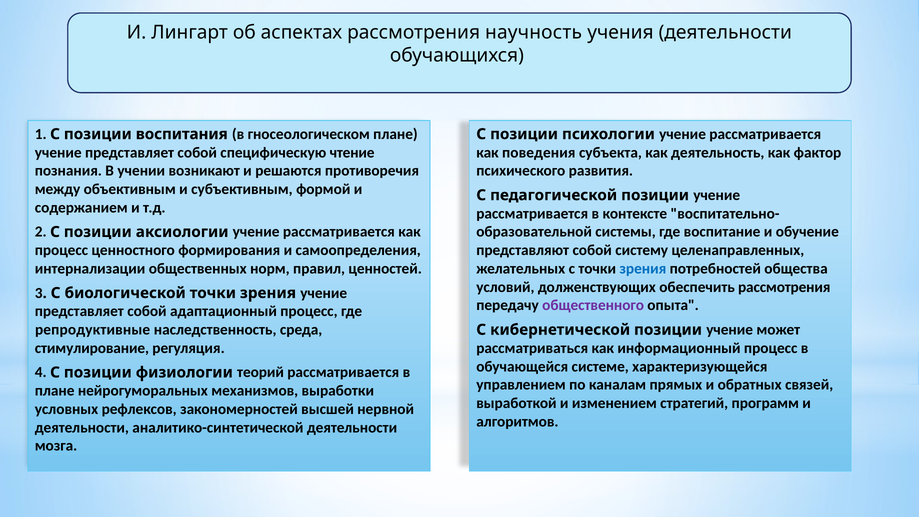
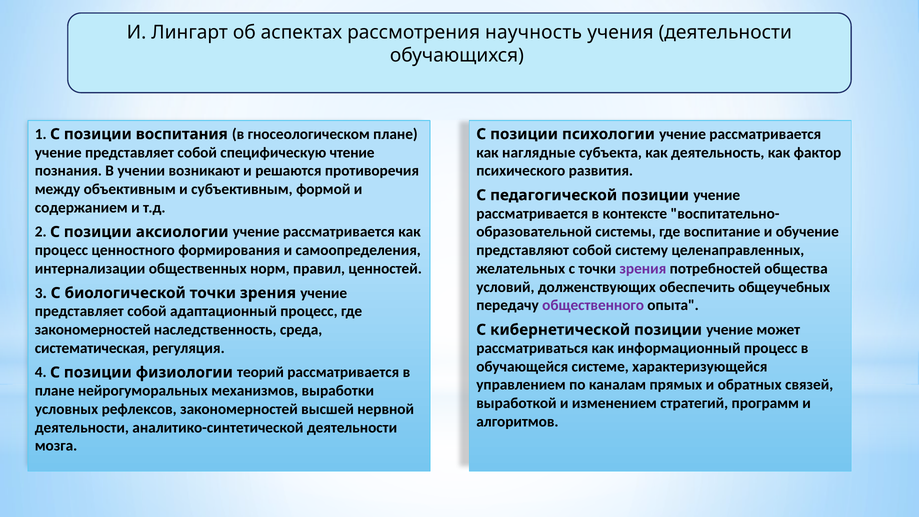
поведения: поведения -> наглядные
зрения at (643, 269) colour: blue -> purple
обеспечить рассмотрения: рассмотрения -> общеучебных
репродуктивные at (93, 330): репродуктивные -> закономерностей
стимулирование: стимулирование -> систематическая
